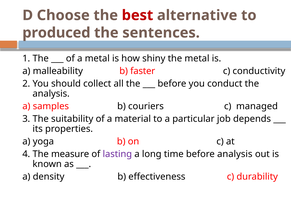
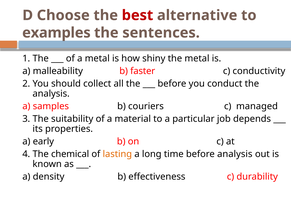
produced: produced -> examples
yoga: yoga -> early
measure: measure -> chemical
lasting colour: purple -> orange
